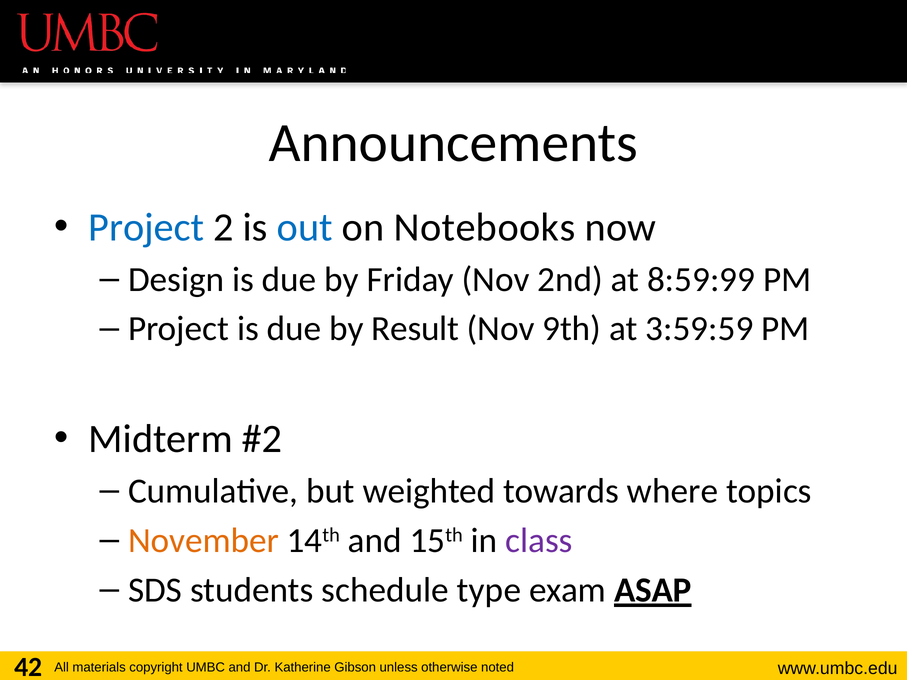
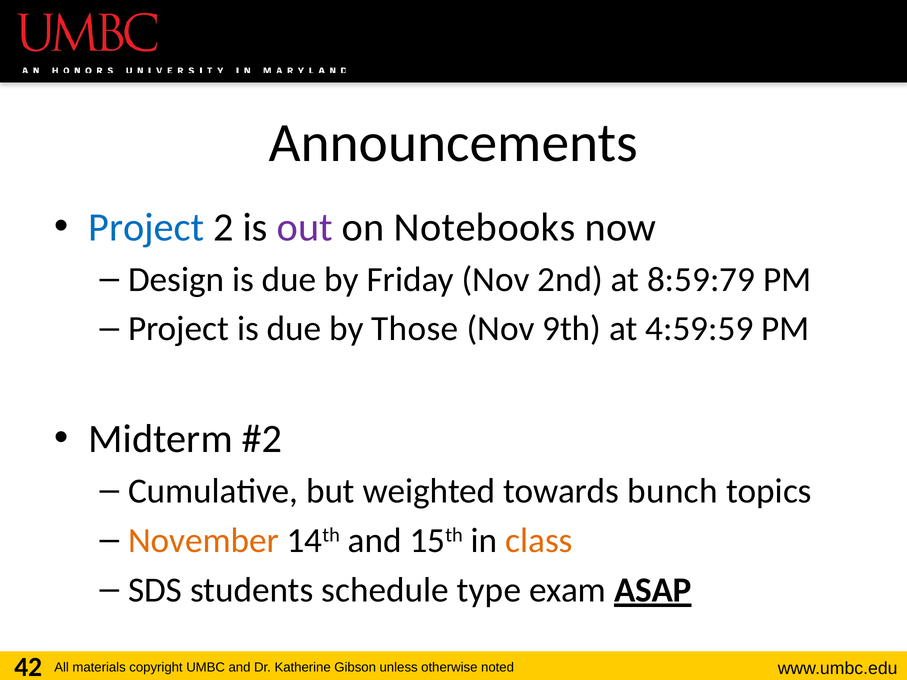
out colour: blue -> purple
8:59:99: 8:59:99 -> 8:59:79
Result: Result -> Those
3:59:59: 3:59:59 -> 4:59:59
where: where -> bunch
class colour: purple -> orange
